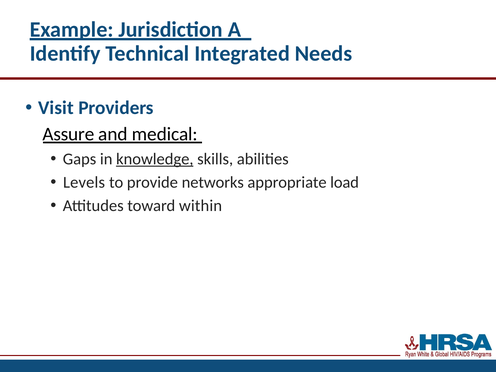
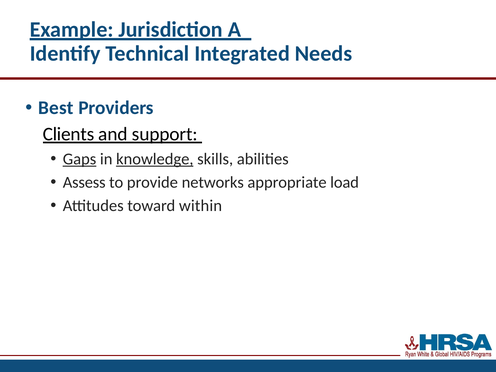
Visit: Visit -> Best
Assure: Assure -> Clients
medical: medical -> support
Gaps underline: none -> present
Levels: Levels -> Assess
